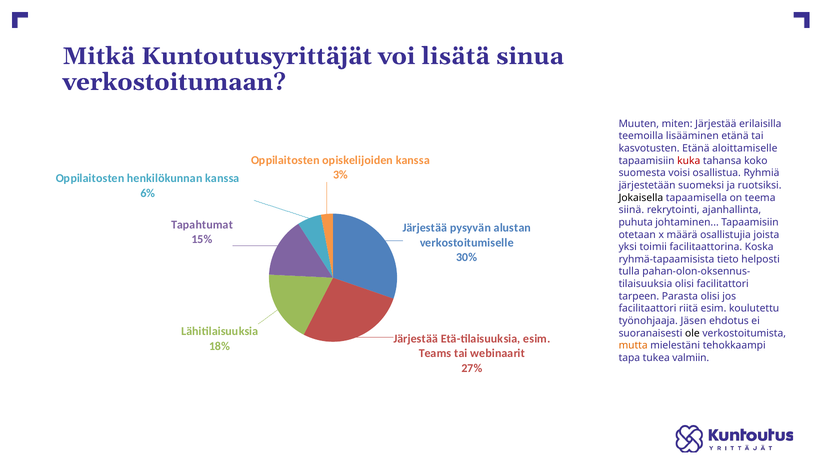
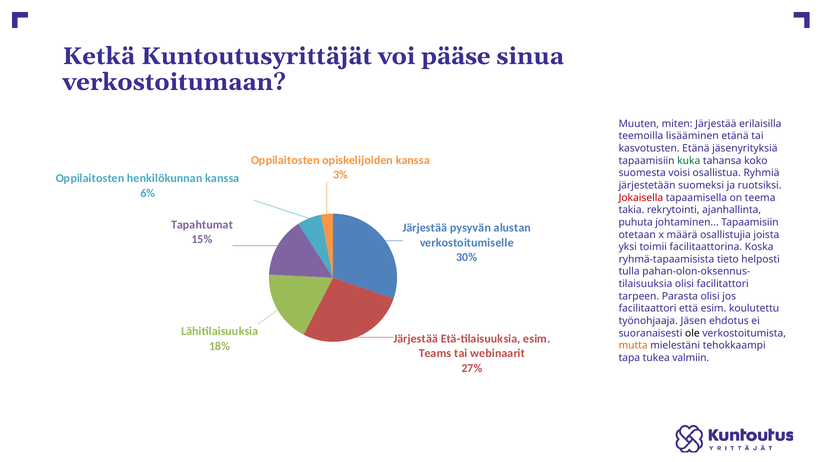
Mitkä: Mitkä -> Ketkä
lisätä: lisätä -> pääse
aloittamiselle: aloittamiselle -> jäsenyrityksiä
kuka colour: red -> green
Jokaisella colour: black -> red
siinä: siinä -> takia
riitä: riitä -> että
